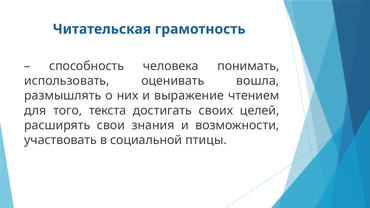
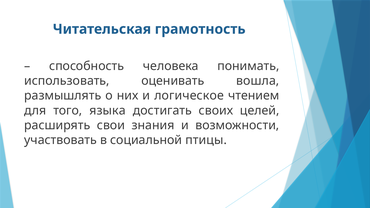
выражение: выражение -> логическое
текста: текста -> языка
